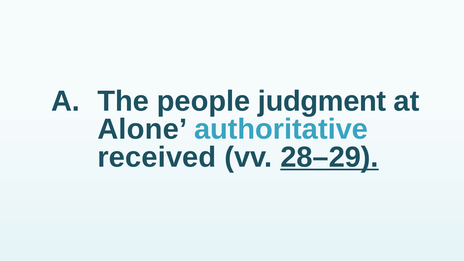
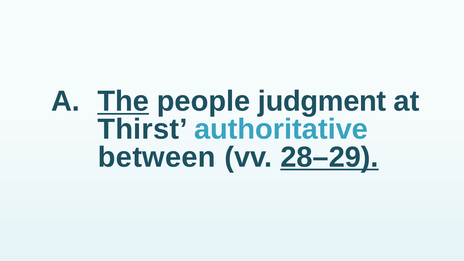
The underline: none -> present
Alone: Alone -> Thirst
received: received -> between
